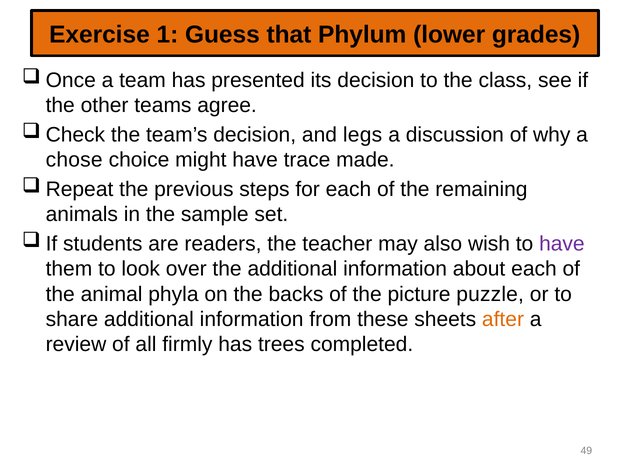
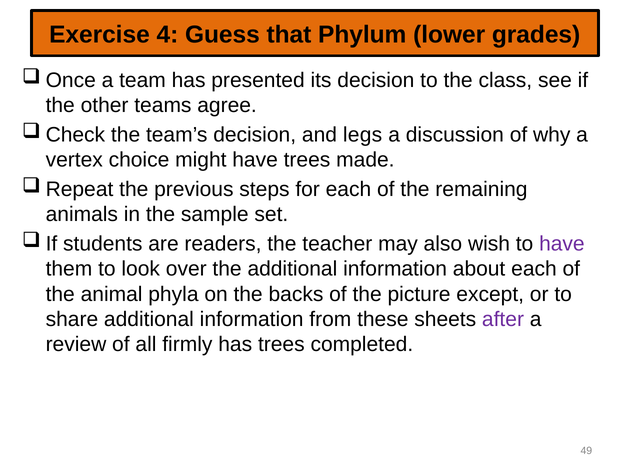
1: 1 -> 4
chose: chose -> vertex
have trace: trace -> trees
puzzle: puzzle -> except
after colour: orange -> purple
